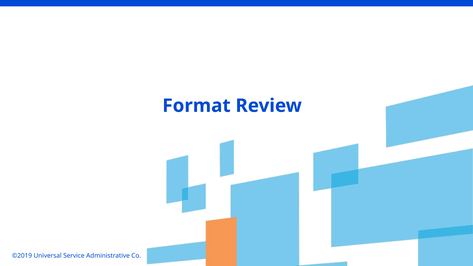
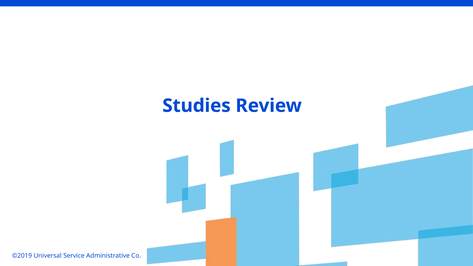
Format: Format -> Studies
